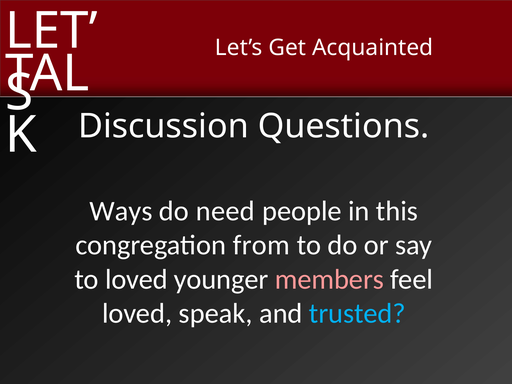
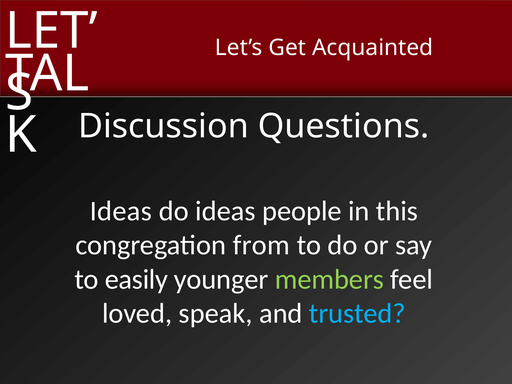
Ways at (121, 211): Ways -> Ideas
do need: need -> ideas
to loved: loved -> easily
members colour: pink -> light green
